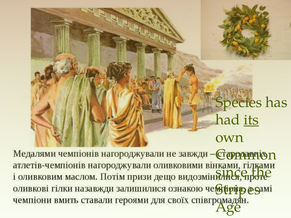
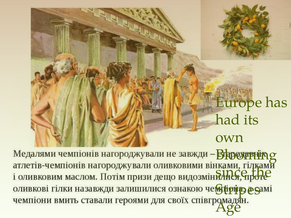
Species: Species -> Europe
its underline: present -> none
Common: Common -> Blooming
